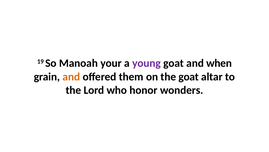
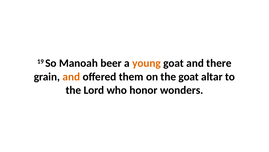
your: your -> beer
young colour: purple -> orange
when: when -> there
